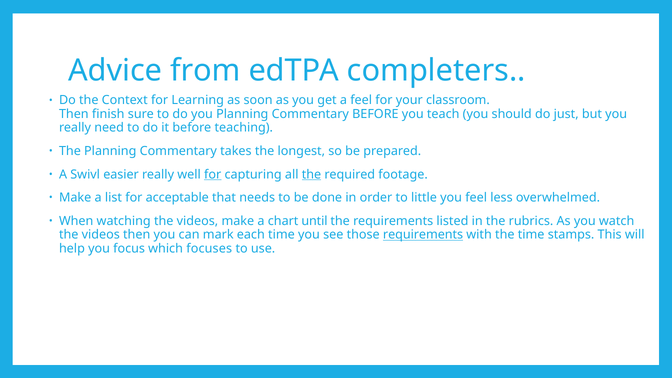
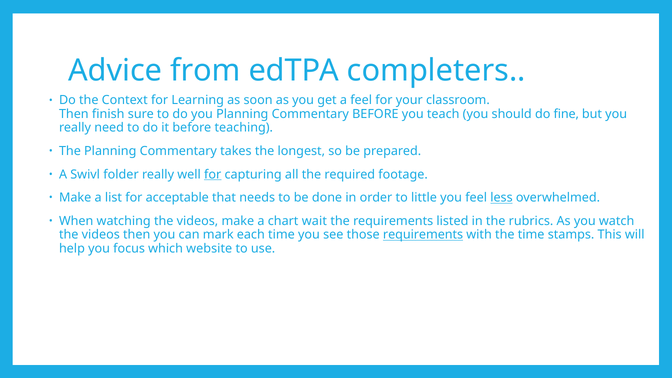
just: just -> fine
easier: easier -> folder
the at (312, 174) underline: present -> none
less underline: none -> present
until: until -> wait
focuses: focuses -> website
